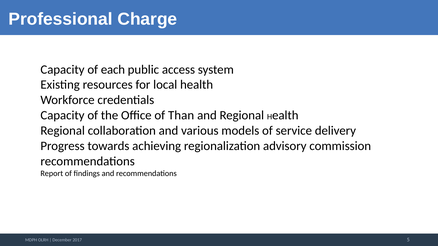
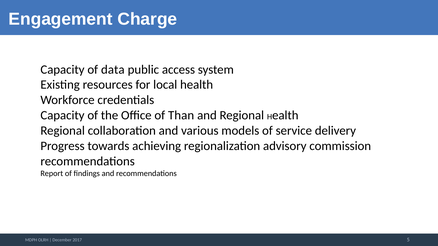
Professional: Professional -> Engagement
each: each -> data
